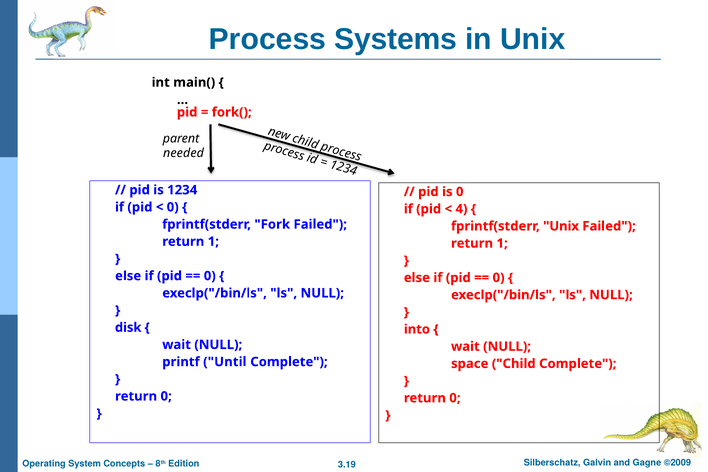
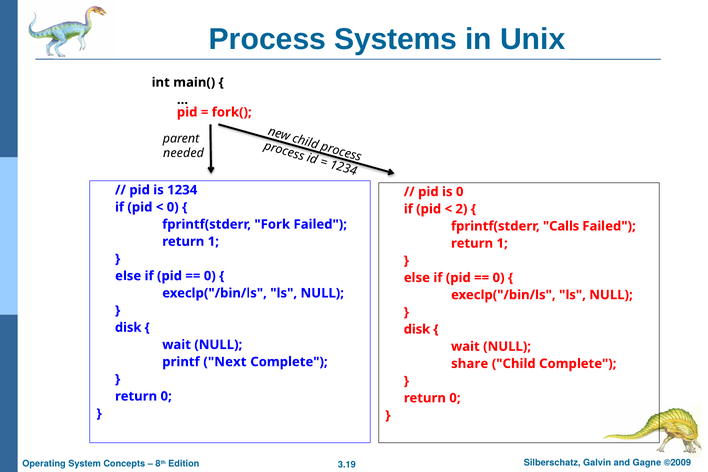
4 at (461, 209): 4 -> 2
fprintf(stderr Unix: Unix -> Calls
into at (417, 329): into -> disk
Until: Until -> Next
space: space -> share
